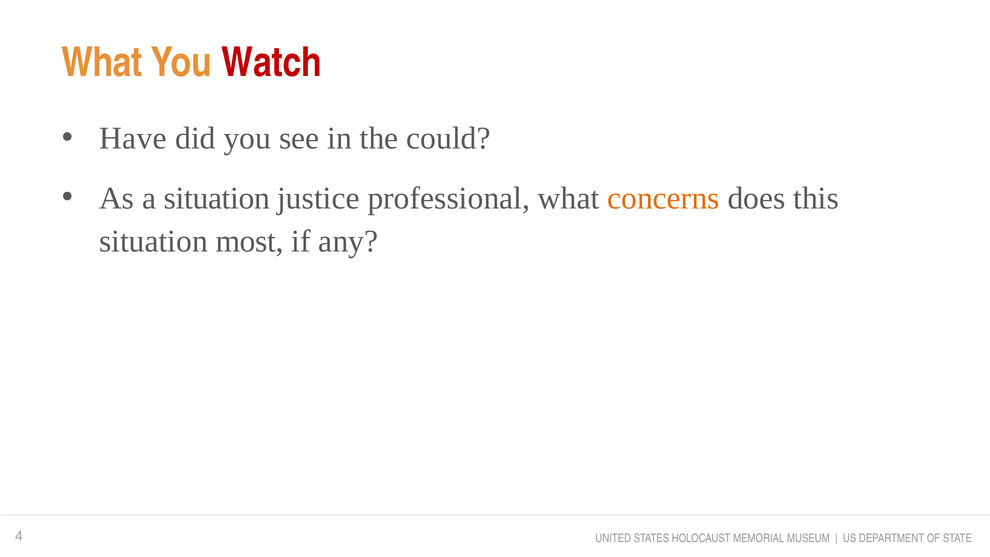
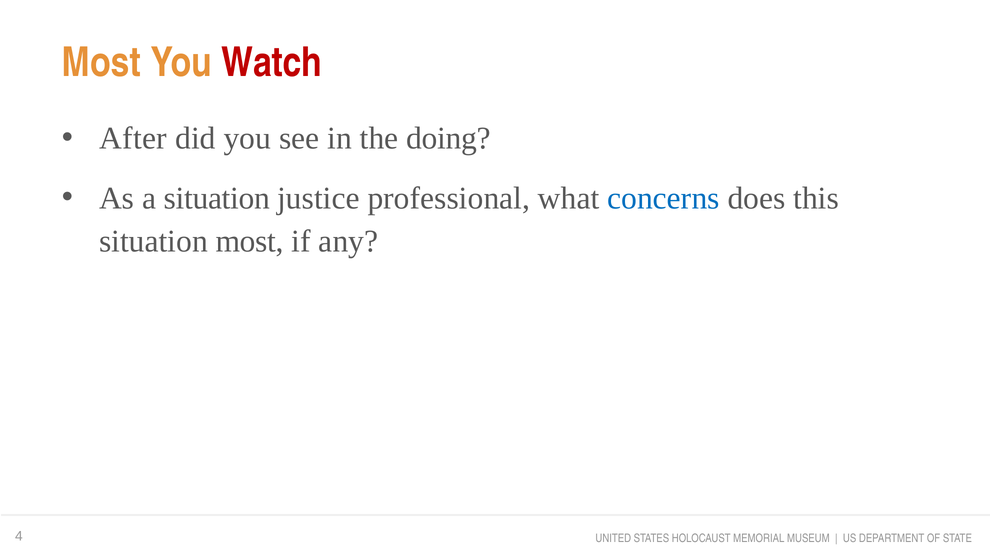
What at (102, 63): What -> Most
Have: Have -> After
could: could -> doing
concerns colour: orange -> blue
